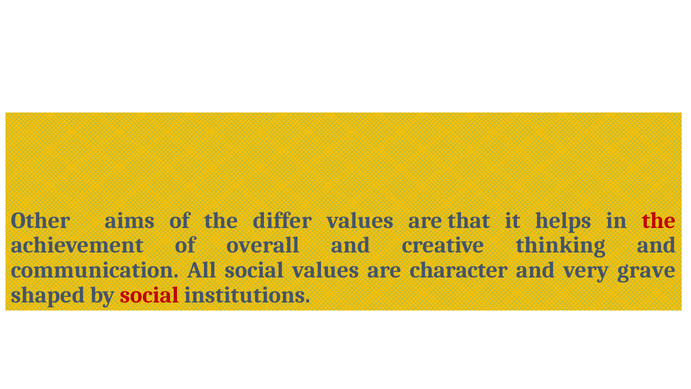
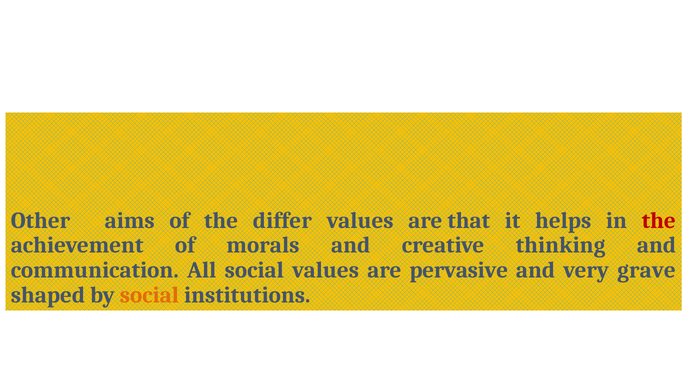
overall: overall -> morals
character: character -> pervasive
social at (149, 295) colour: red -> orange
